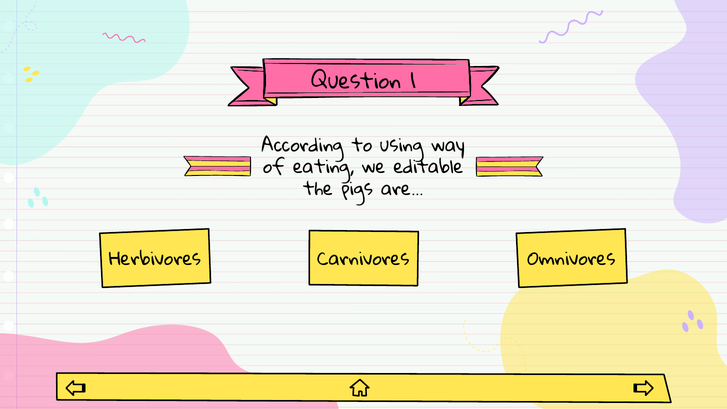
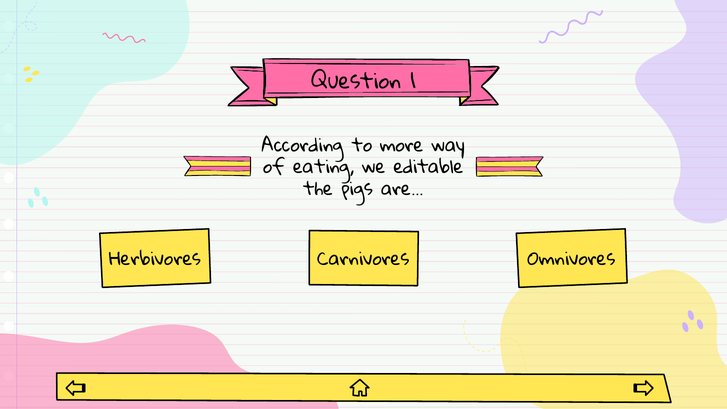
using: using -> more
